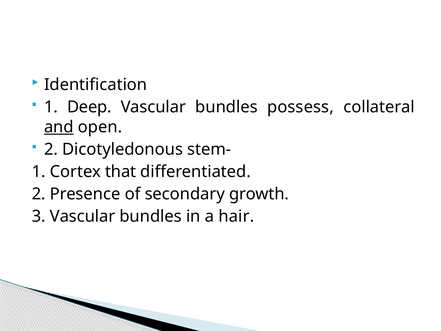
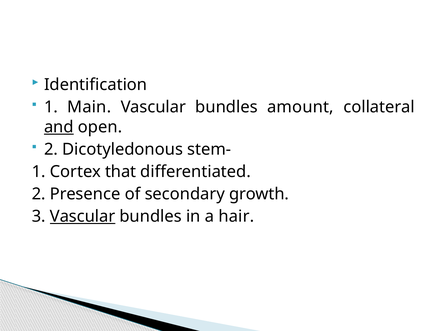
Deep: Deep -> Main
possess: possess -> amount
Vascular at (83, 216) underline: none -> present
